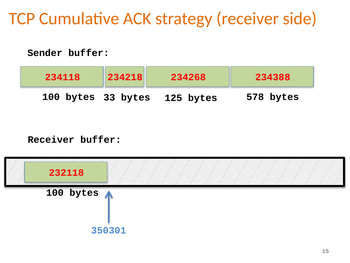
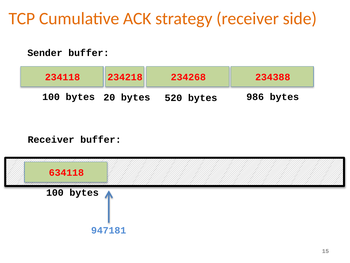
33: 33 -> 20
125: 125 -> 520
578: 578 -> 986
232118: 232118 -> 634118
350301: 350301 -> 947181
